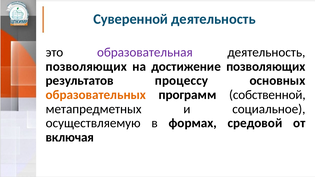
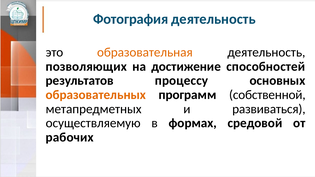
Суверенной: Суверенной -> Фотография
образовательная colour: purple -> orange
достижение позволяющих: позволяющих -> способностей
социальное: социальное -> развиваться
включая: включая -> рабочих
